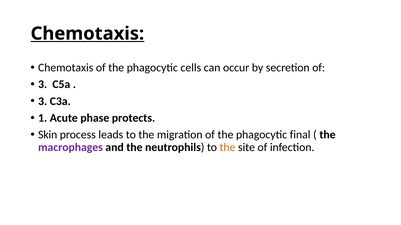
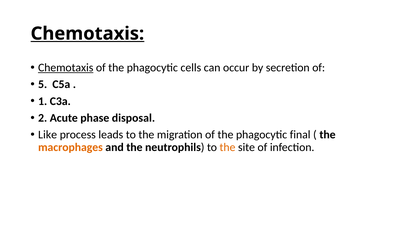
Chemotaxis at (66, 68) underline: none -> present
3 at (43, 85): 3 -> 5
3 at (43, 101): 3 -> 1
1: 1 -> 2
protects: protects -> disposal
Skin: Skin -> Like
macrophages colour: purple -> orange
